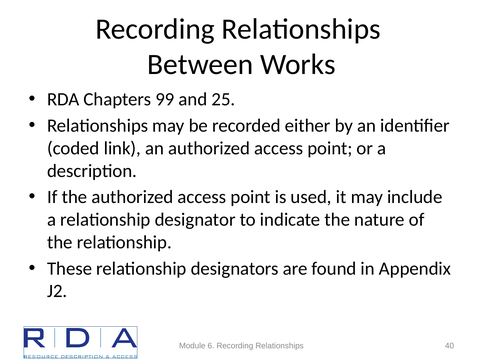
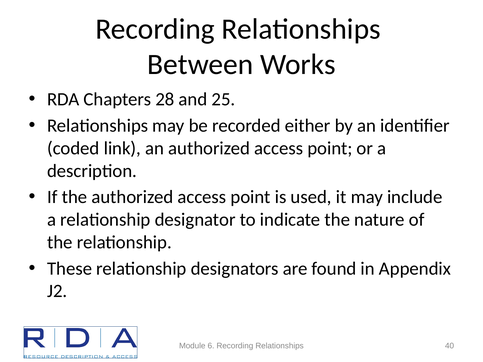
99: 99 -> 28
